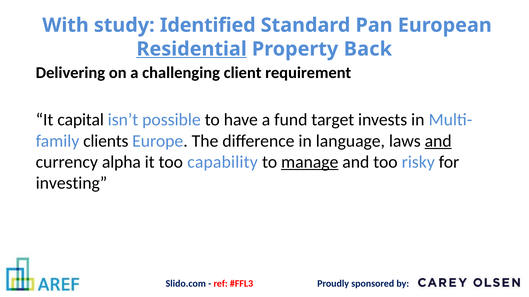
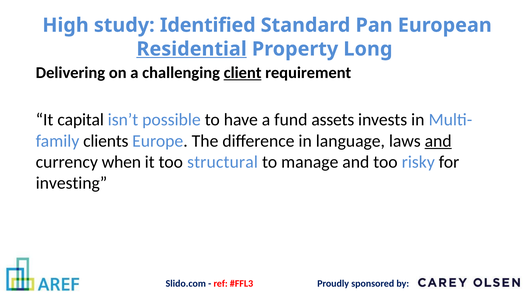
With: With -> High
Back: Back -> Long
client underline: none -> present
target: target -> assets
alpha: alpha -> when
capability: capability -> structural
manage underline: present -> none
